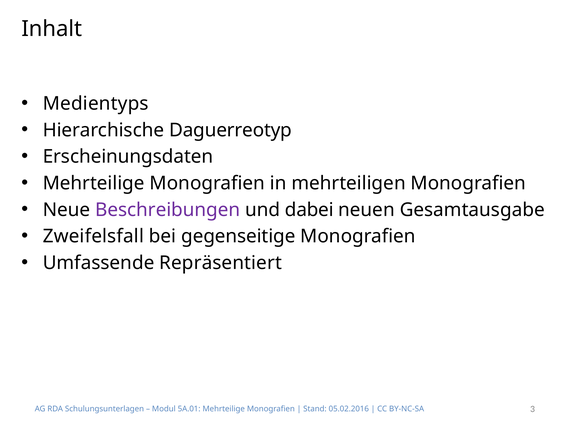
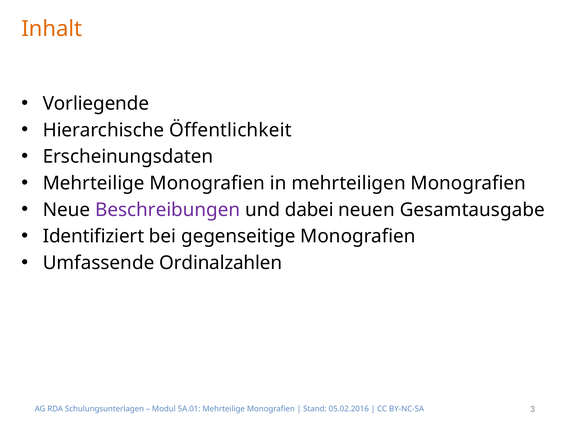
Inhalt colour: black -> orange
Medientyps: Medientyps -> Vorliegende
Daguerreotyp: Daguerreotyp -> Öffentlichkeit
Zweifelsfall: Zweifelsfall -> Identifiziert
Repräsentiert: Repräsentiert -> Ordinalzahlen
